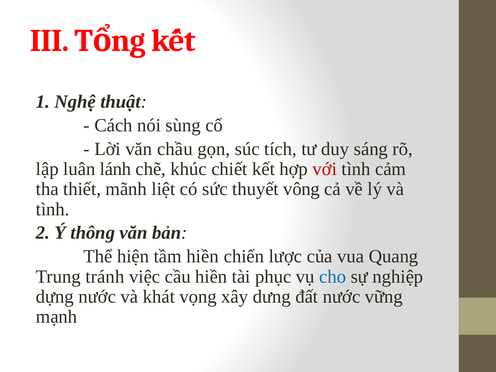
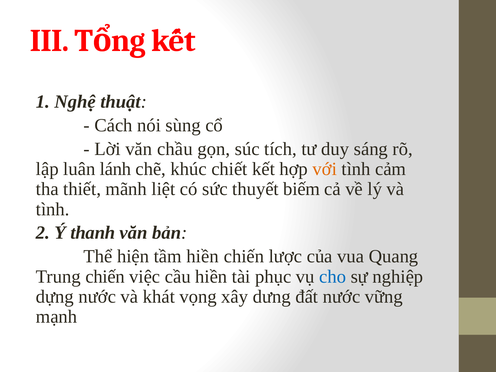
với colour: red -> orange
vông: vông -> biếm
thông: thông -> thanh
Trung tránh: tránh -> chiến
